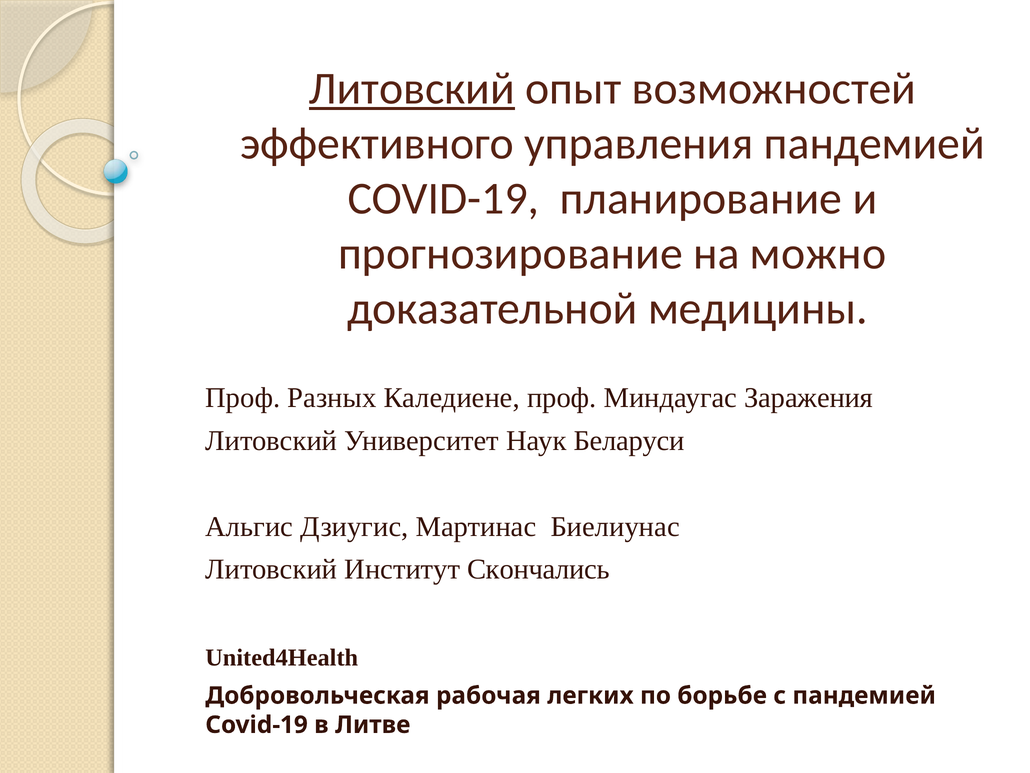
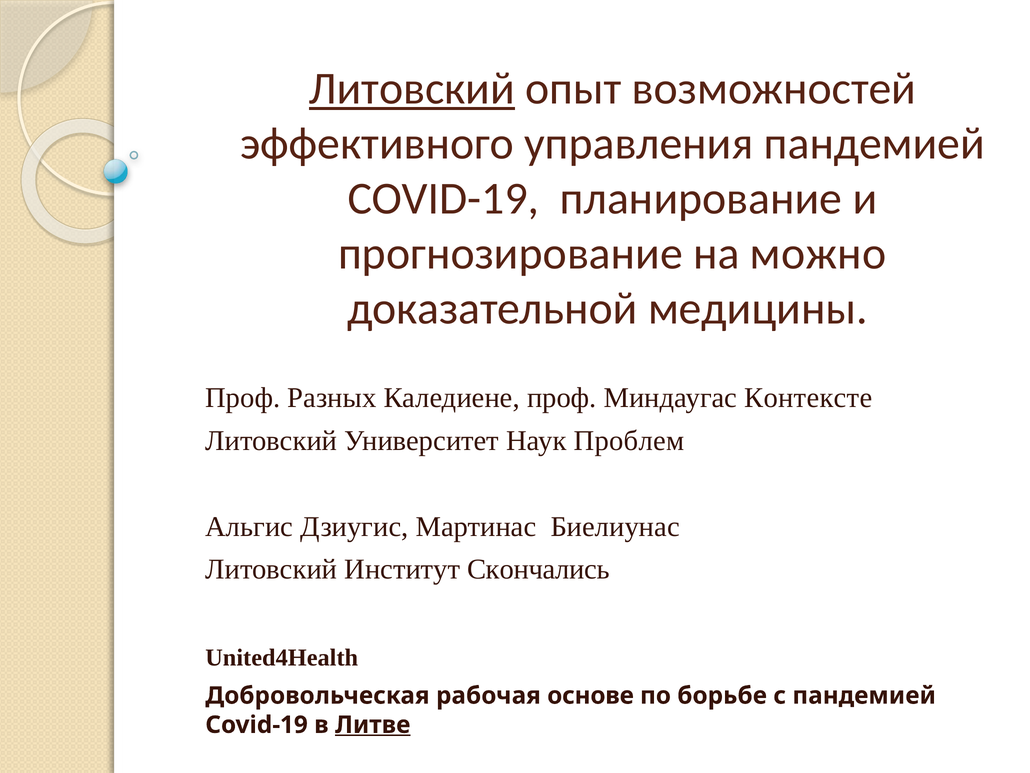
Заражения: Заражения -> Контексте
Беларуси: Беларуси -> Проблем
легких: легких -> основе
Литве underline: none -> present
